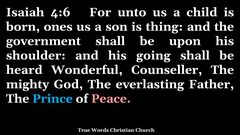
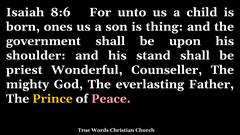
4:6: 4:6 -> 8:6
going: going -> stand
heard: heard -> priest
Prince colour: light blue -> yellow
